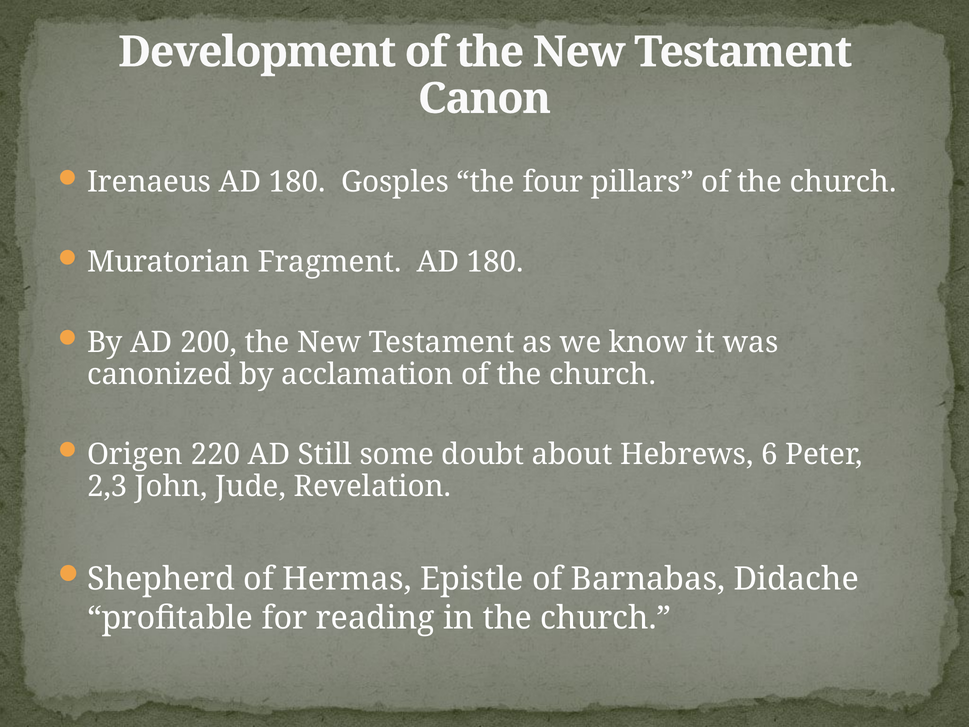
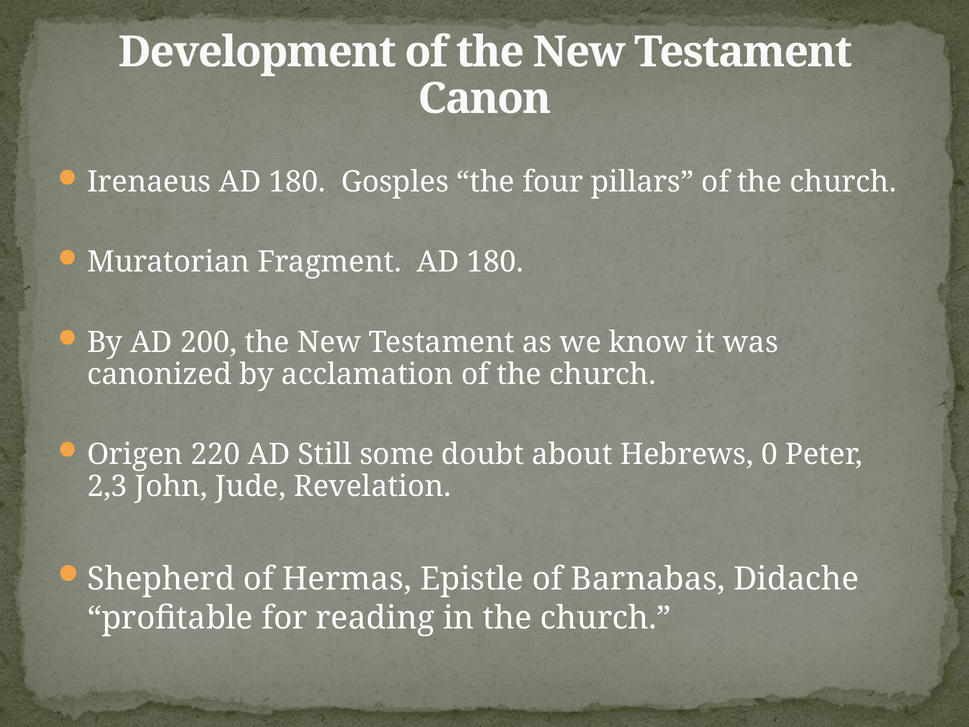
6: 6 -> 0
